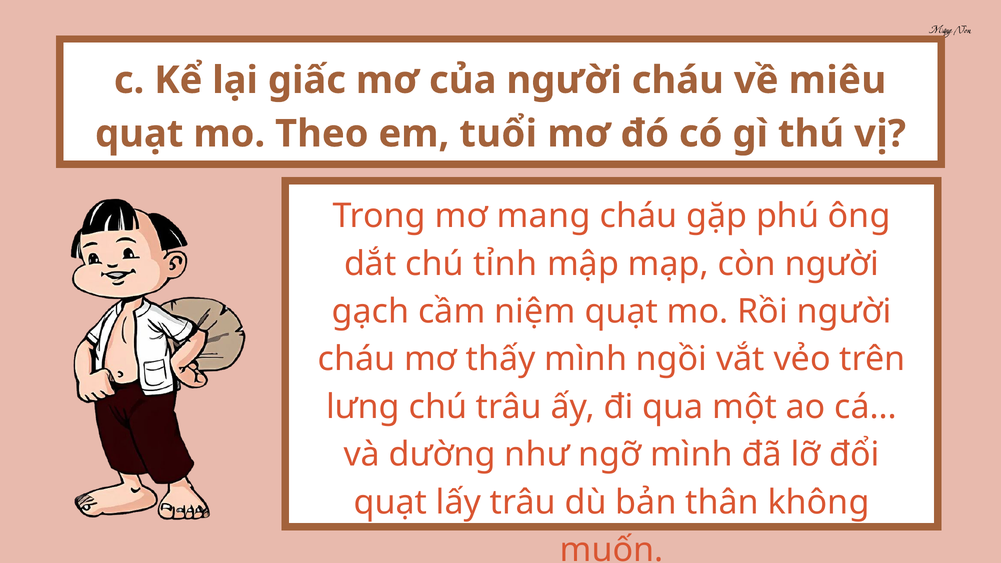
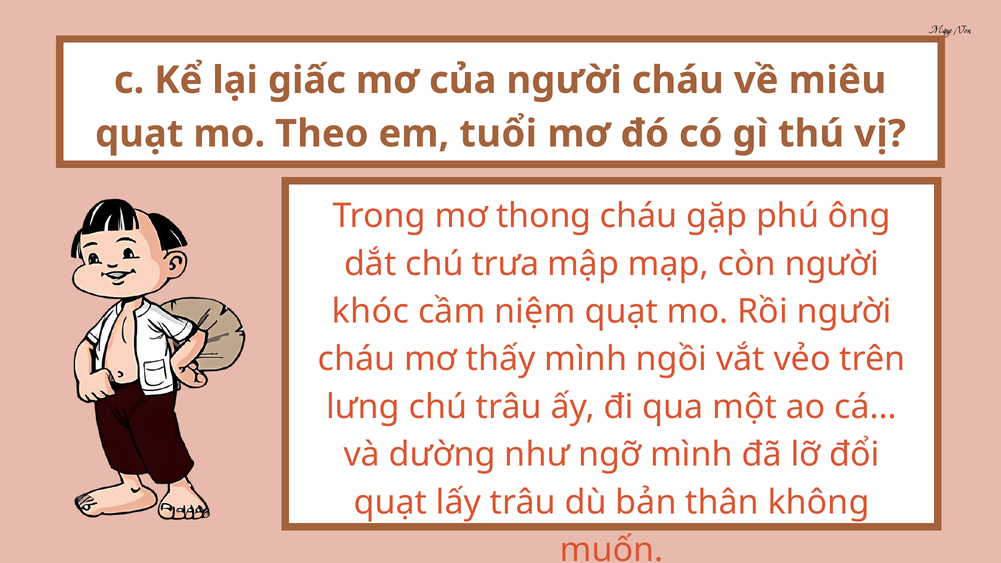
mang: mang -> thong
tỉnh: tỉnh -> trưa
gạch: gạch -> khóc
